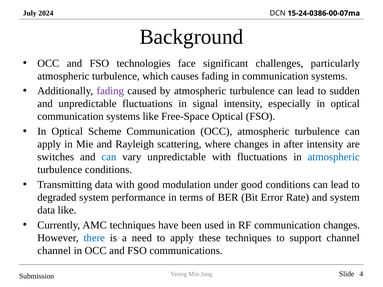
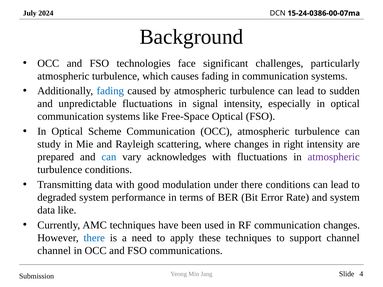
fading at (110, 91) colour: purple -> blue
apply at (49, 144): apply -> study
after: after -> right
switches: switches -> prepared
vary unpredictable: unpredictable -> acknowledges
atmospheric at (334, 157) colour: blue -> purple
under good: good -> there
